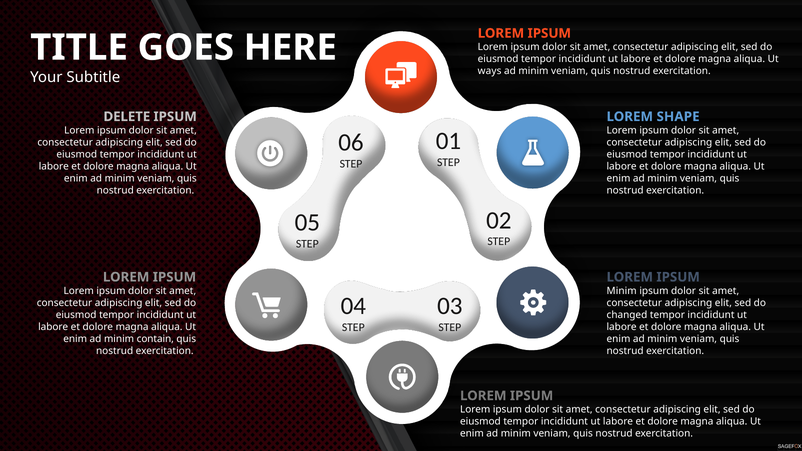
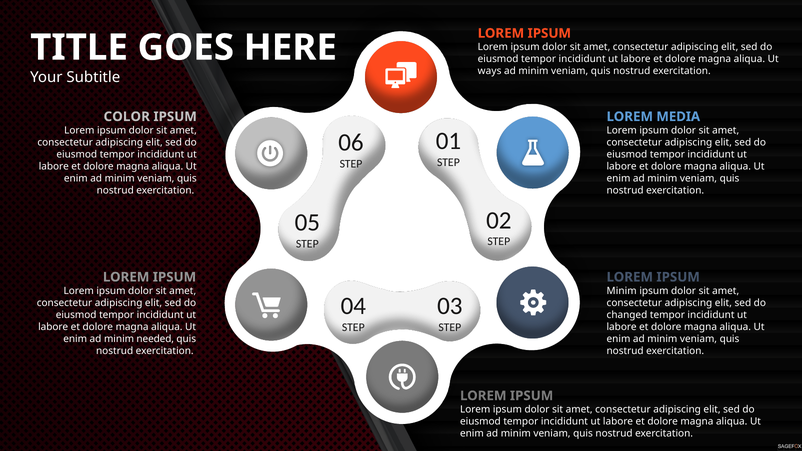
DELETE: DELETE -> COLOR
SHAPE: SHAPE -> MEDIA
contain: contain -> needed
